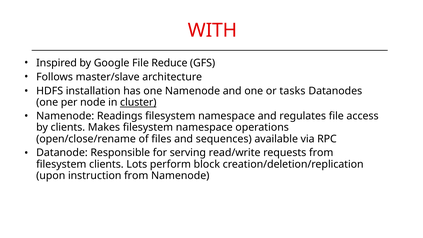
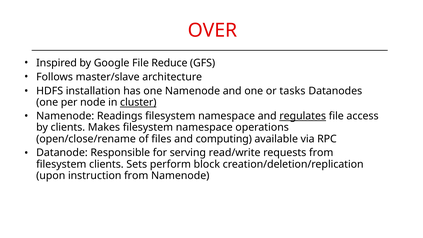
WITH: WITH -> OVER
regulates underline: none -> present
sequences: sequences -> computing
Lots: Lots -> Sets
